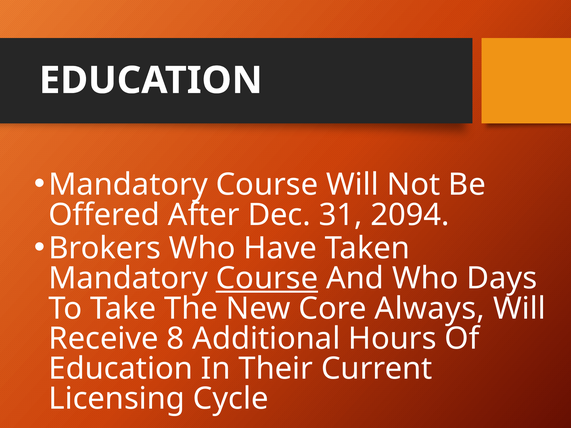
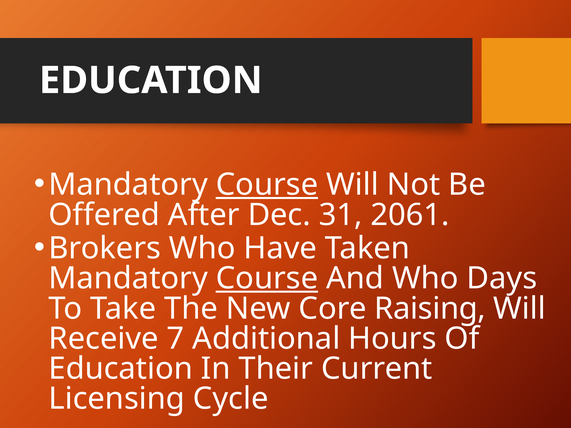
Course at (267, 185) underline: none -> present
2094: 2094 -> 2061
Always: Always -> Raising
8: 8 -> 7
